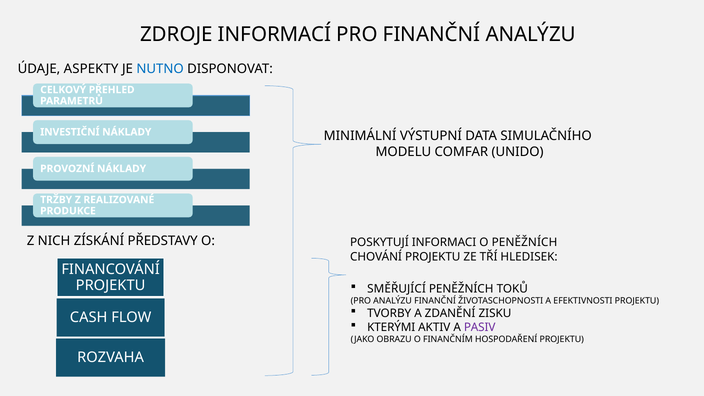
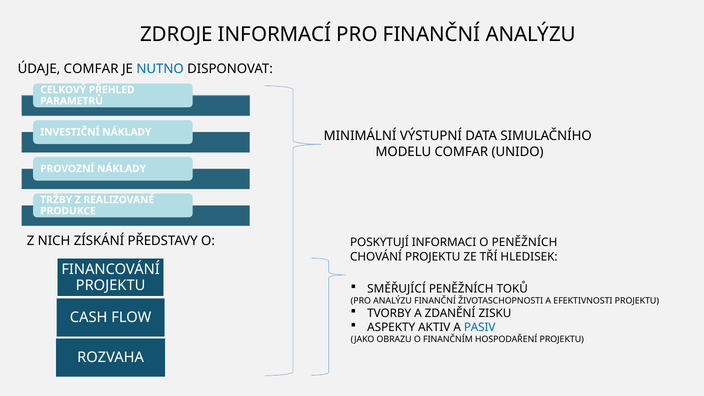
ÚDAJE ASPEKTY: ASPEKTY -> COMFAR
KTERÝMI: KTERÝMI -> ASPEKTY
PASIV colour: purple -> blue
